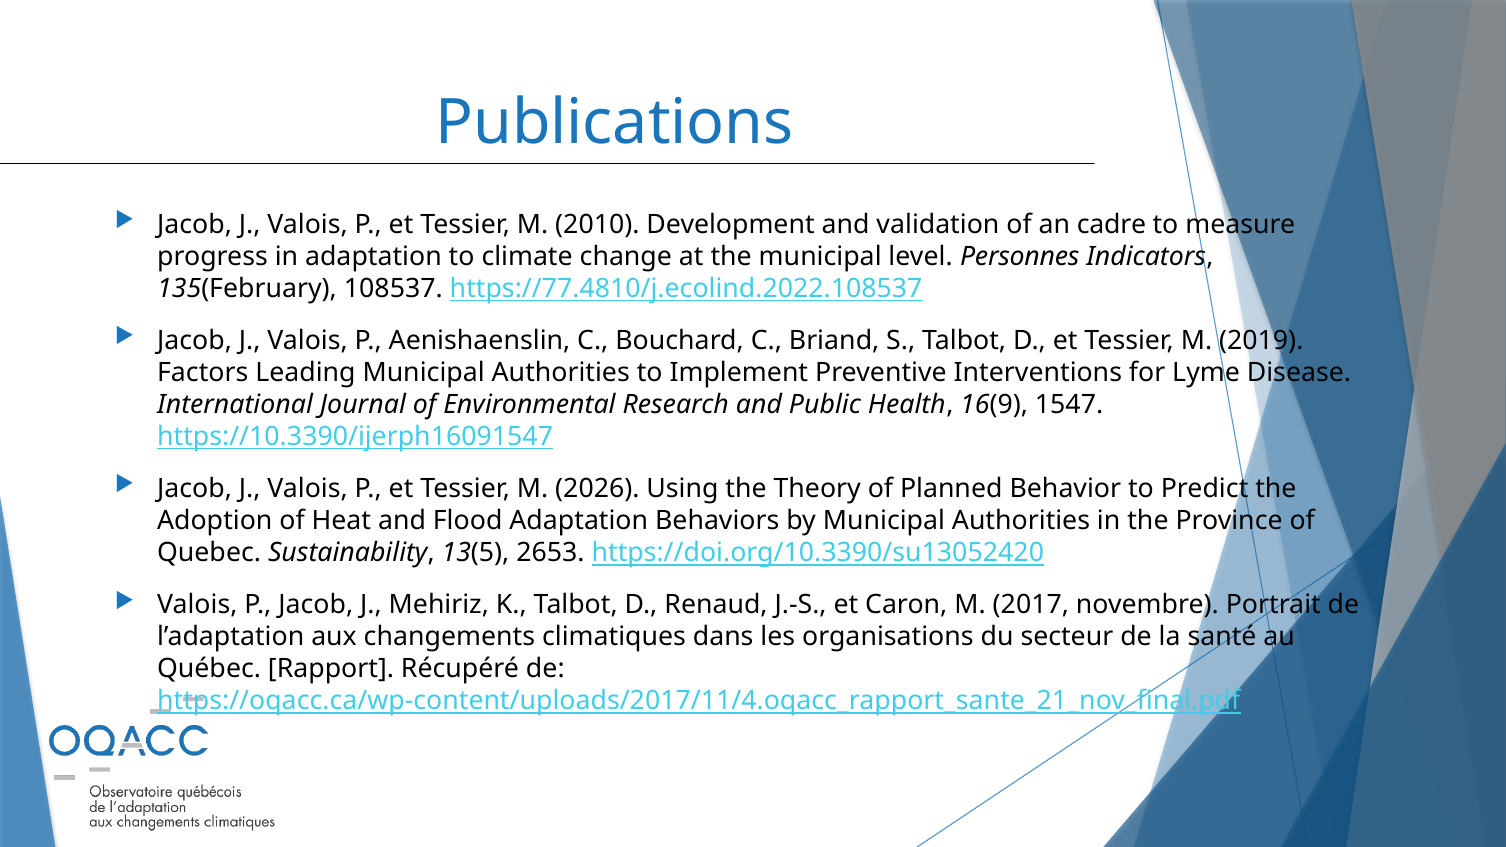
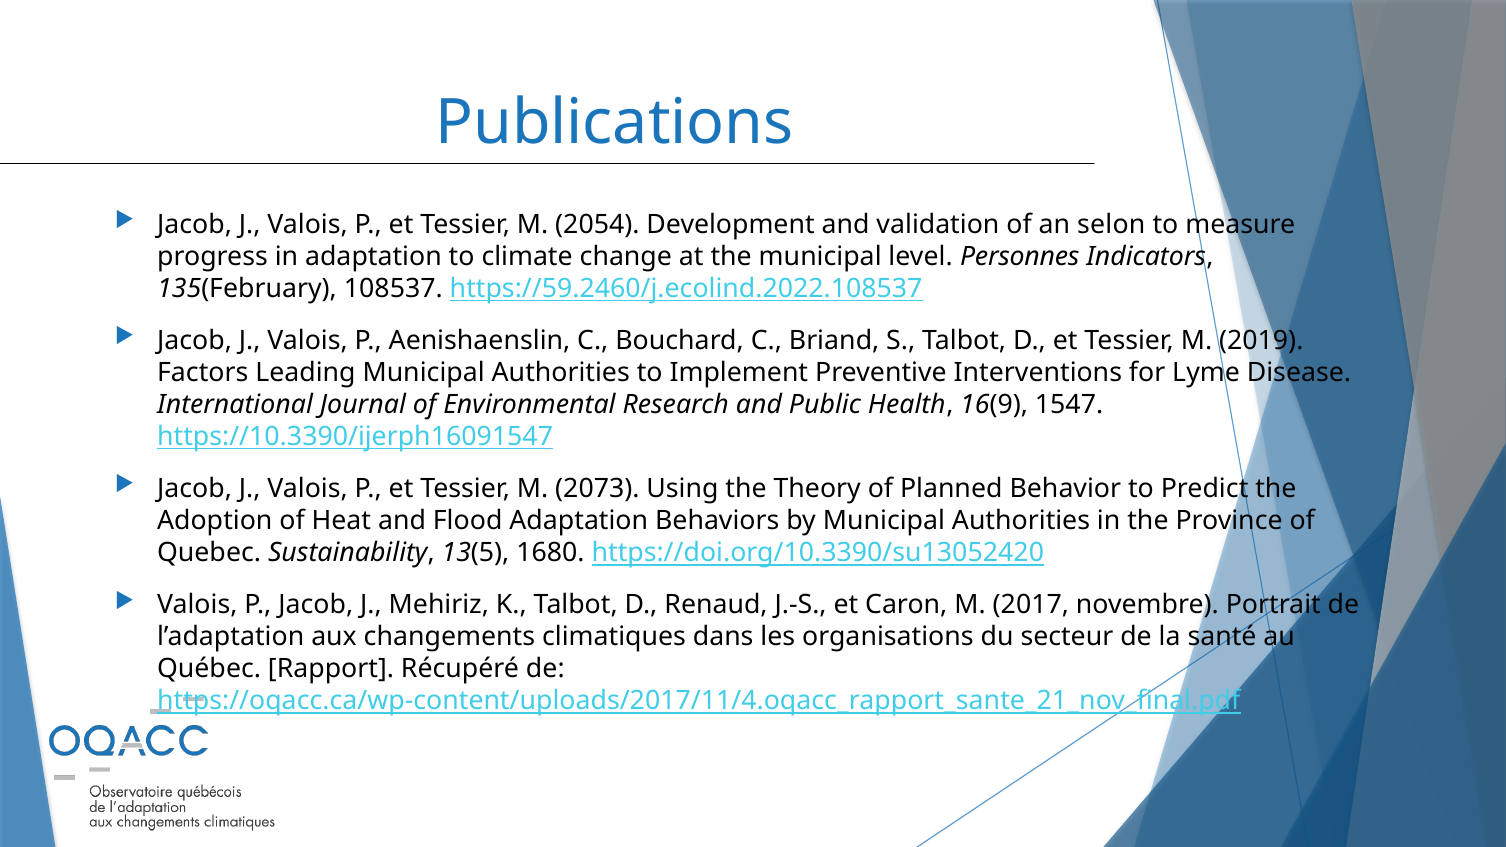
2010: 2010 -> 2054
cadre: cadre -> selon
https://77.4810/j.ecolind.2022.108537: https://77.4810/j.ecolind.2022.108537 -> https://59.2460/j.ecolind.2022.108537
2026: 2026 -> 2073
2653: 2653 -> 1680
